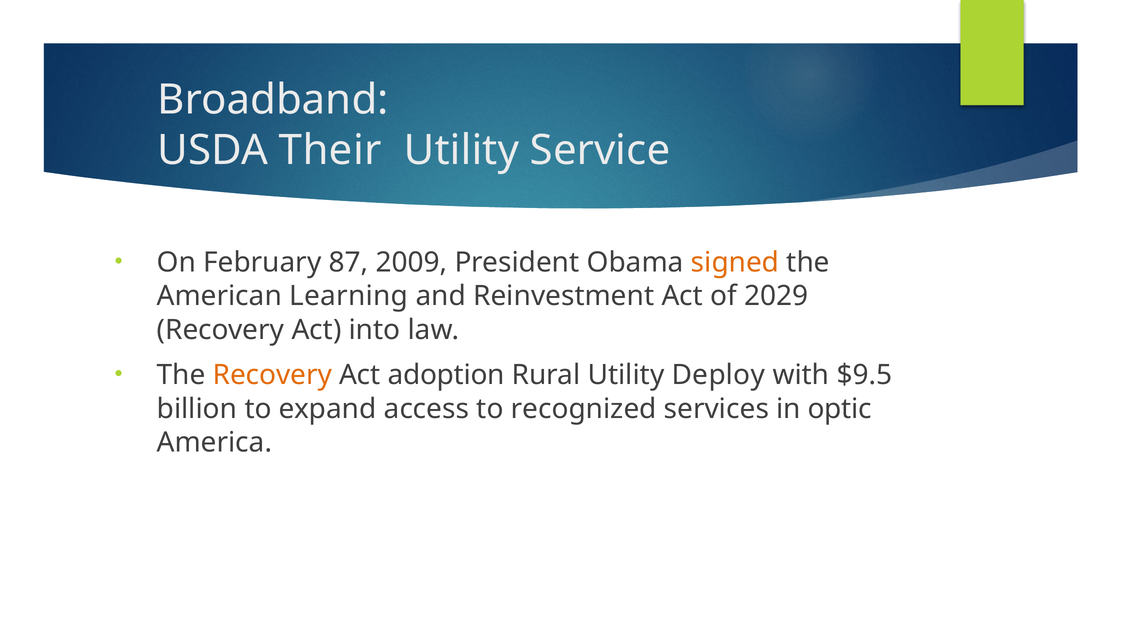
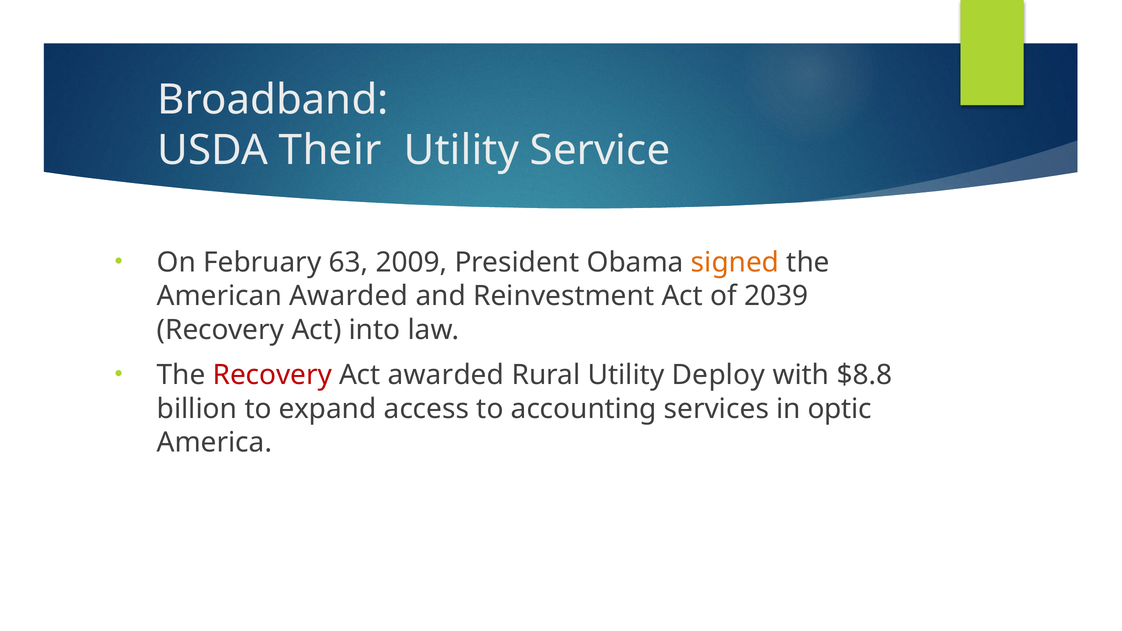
87: 87 -> 63
American Learning: Learning -> Awarded
2029: 2029 -> 2039
Recovery at (272, 375) colour: orange -> red
Act adoption: adoption -> awarded
$9.5: $9.5 -> $8.8
recognized: recognized -> accounting
